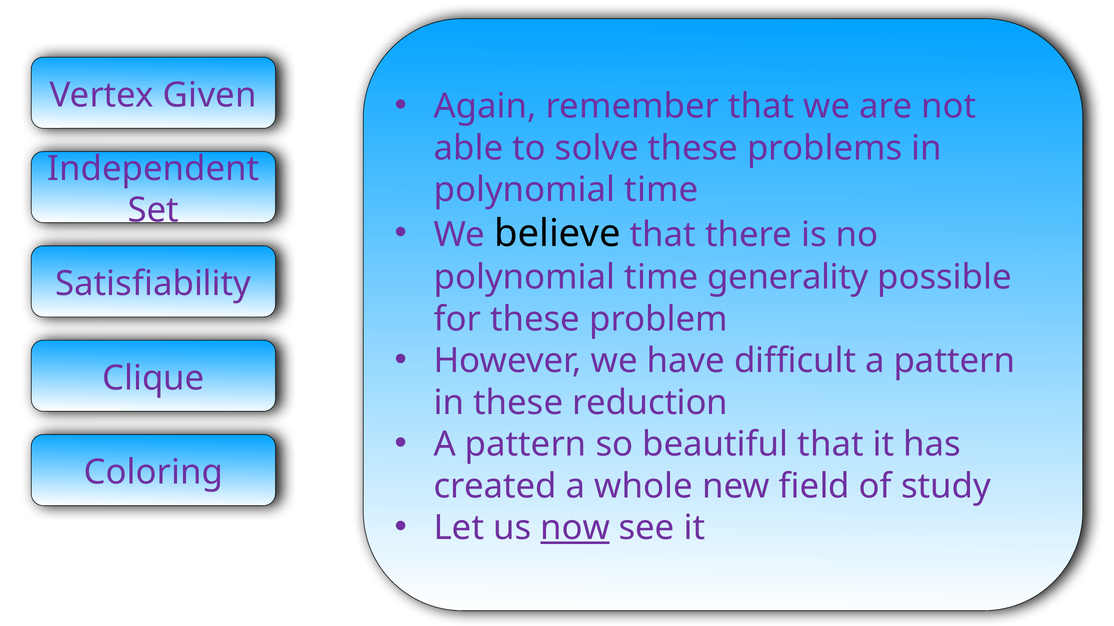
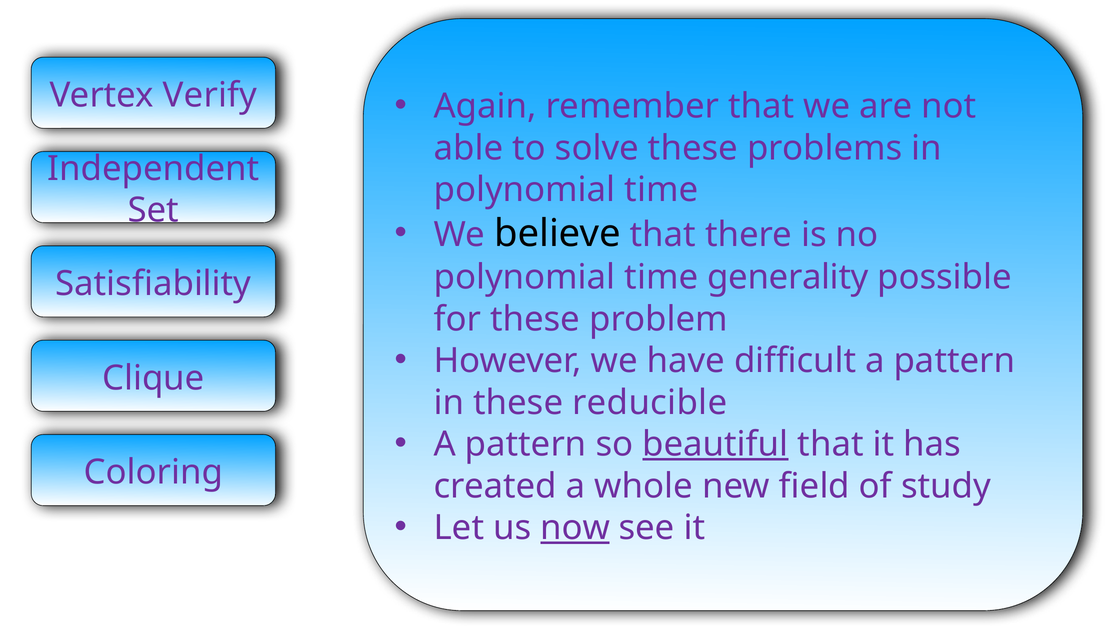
Given: Given -> Verify
reduction: reduction -> reducible
beautiful underline: none -> present
